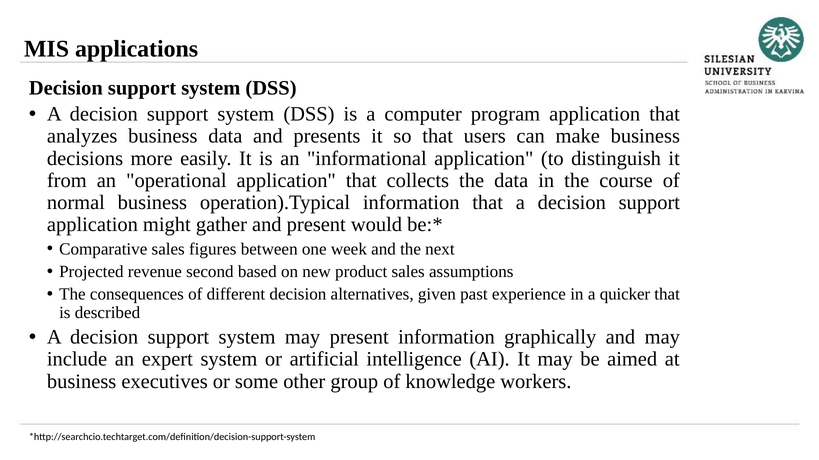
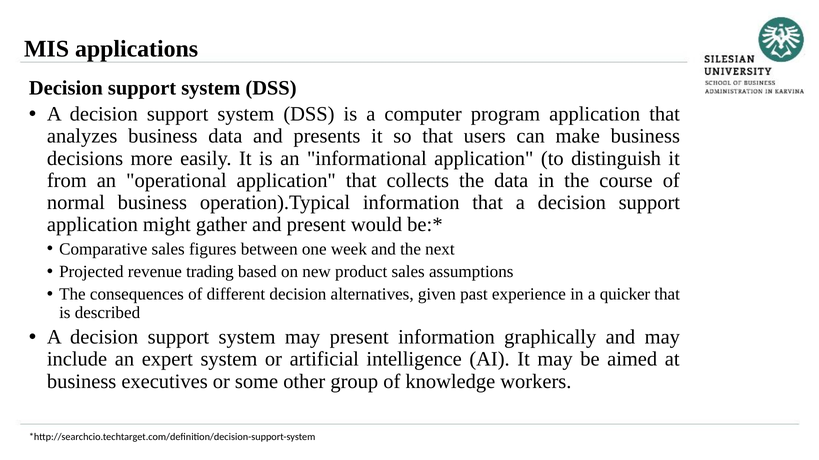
second: second -> trading
